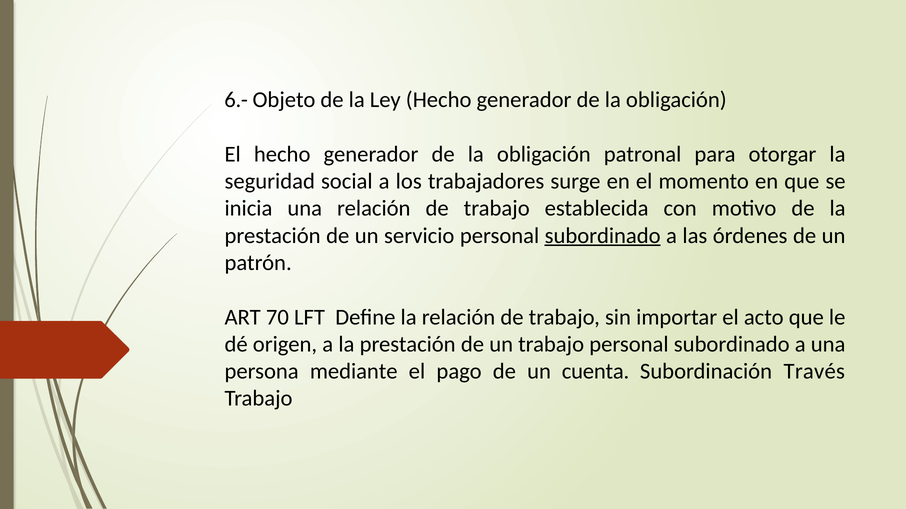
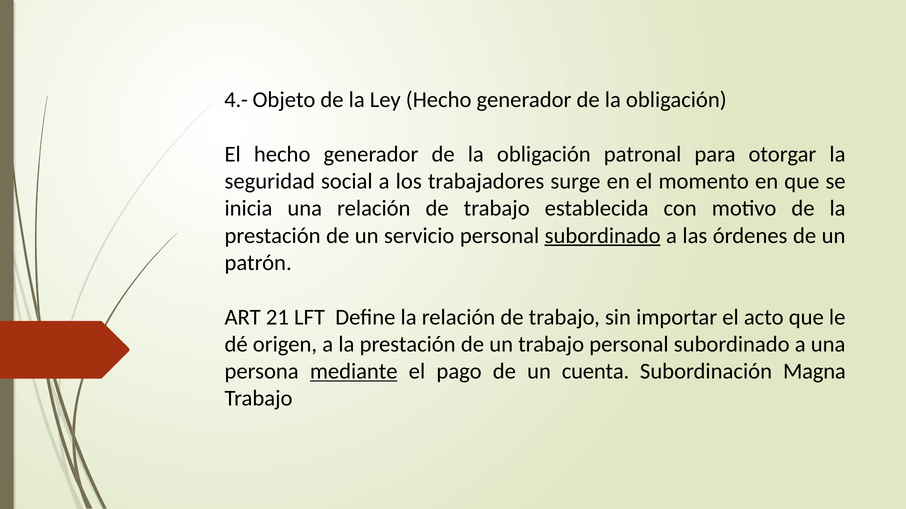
6.-: 6.- -> 4.-
70: 70 -> 21
mediante underline: none -> present
Través: Través -> Magna
